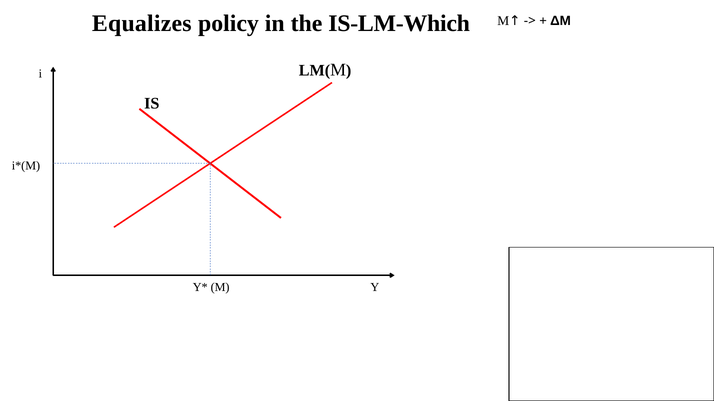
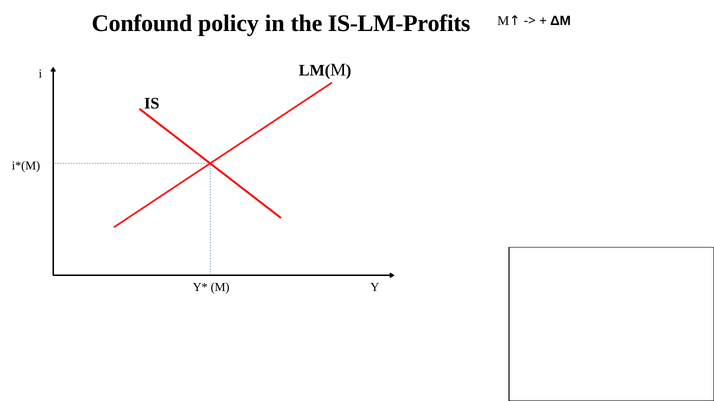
Equalizes: Equalizes -> Confound
IS-LM-Which: IS-LM-Which -> IS-LM-Profits
